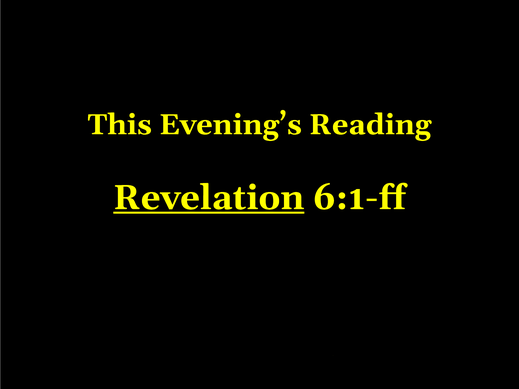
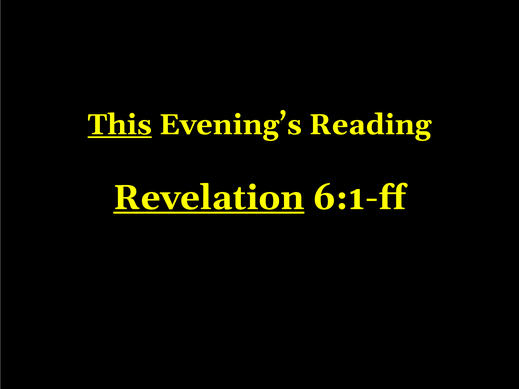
This underline: none -> present
